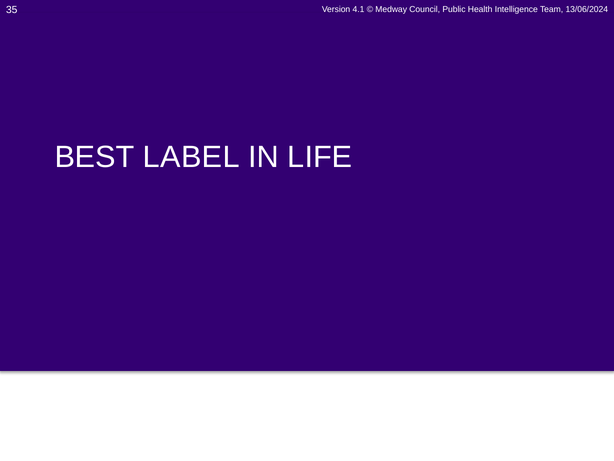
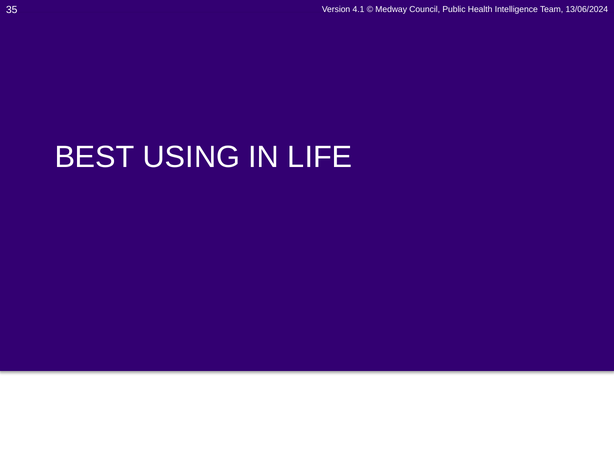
LABEL: LABEL -> USING
